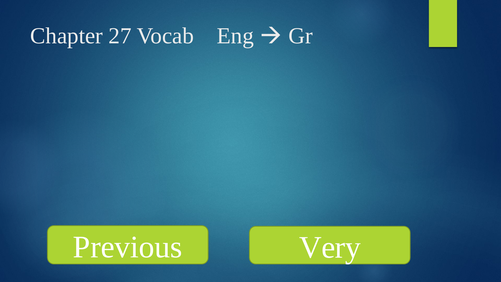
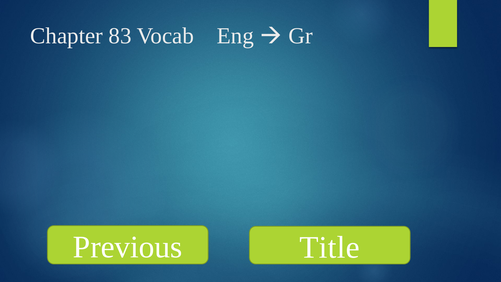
27: 27 -> 83
Very: Very -> Title
